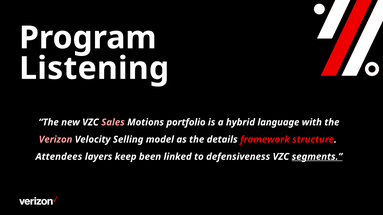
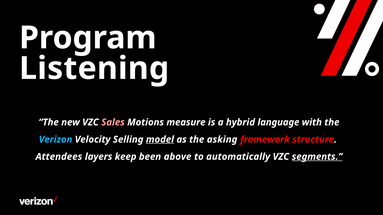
portfolio: portfolio -> measure
Verizon at (56, 140) colour: pink -> light blue
model underline: none -> present
details: details -> asking
linked: linked -> above
defensiveness: defensiveness -> automatically
